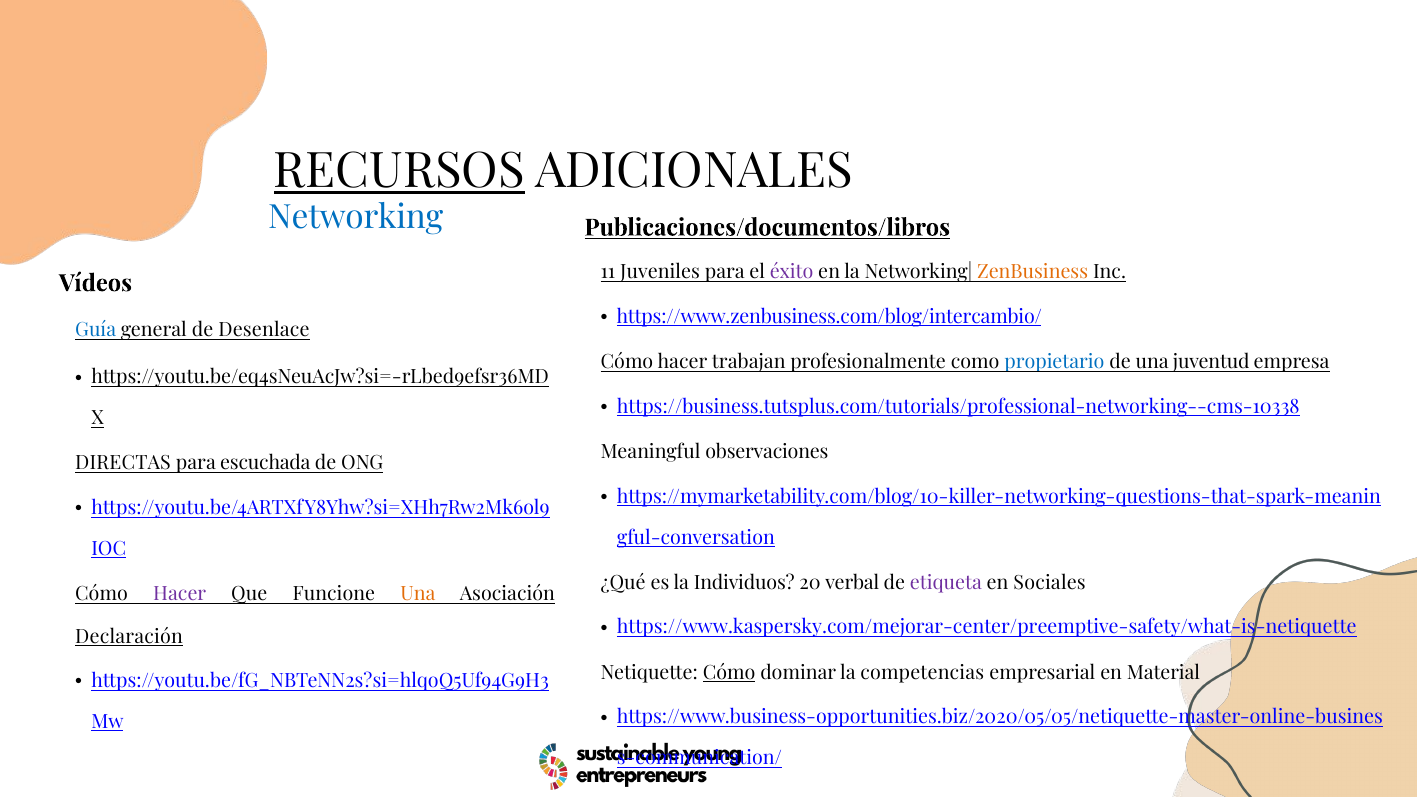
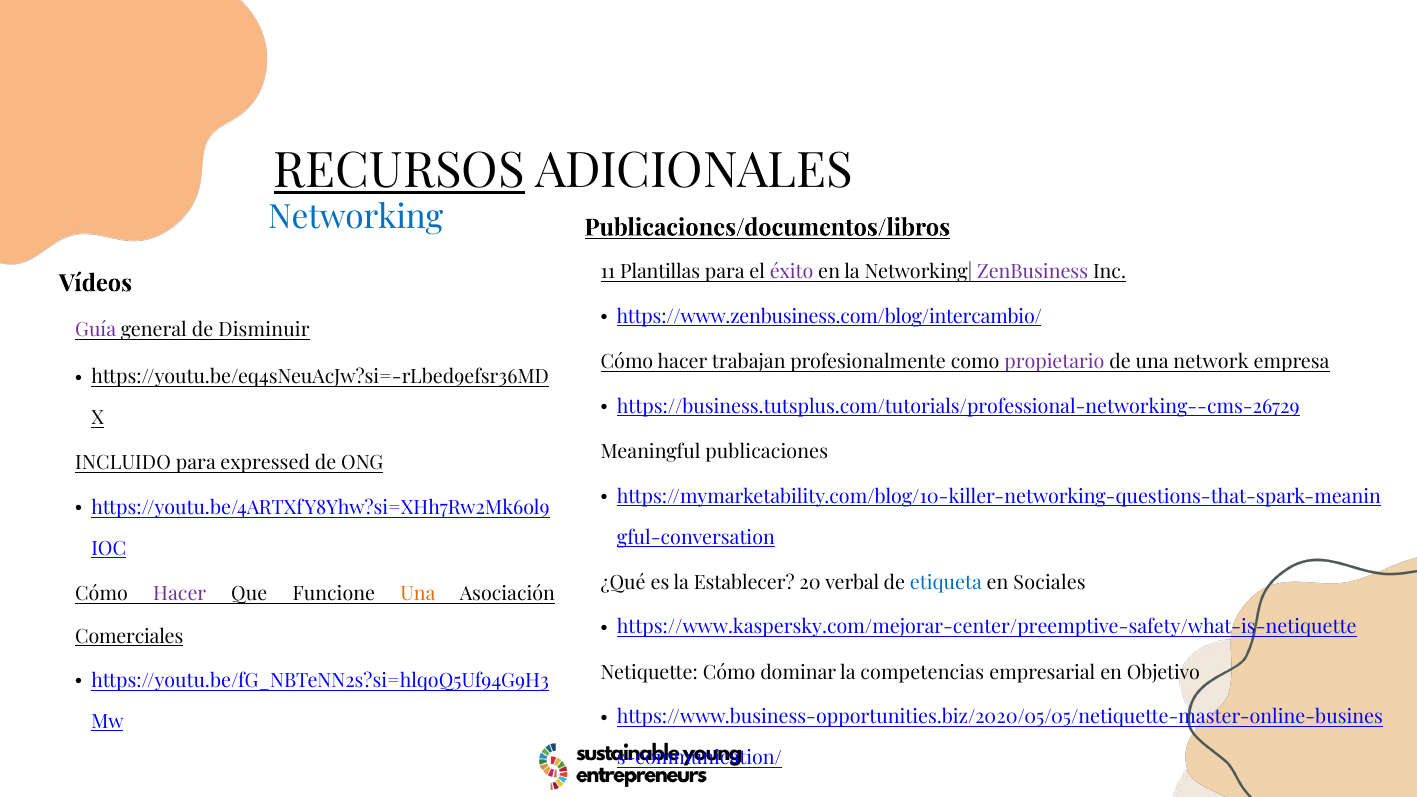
Juveniles: Juveniles -> Plantillas
ZenBusiness colour: orange -> purple
Guía colour: blue -> purple
Desenlace: Desenlace -> Disminuir
propietario colour: blue -> purple
juventud: juventud -> network
https://business.tutsplus.com/tutorials/professional-networking--cms-10338: https://business.tutsplus.com/tutorials/professional-networking--cms-10338 -> https://business.tutsplus.com/tutorials/professional-networking--cms-26729
observaciones: observaciones -> publicaciones
DIRECTAS: DIRECTAS -> INCLUIDO
escuchada: escuchada -> expressed
Individuos: Individuos -> Establecer
etiqueta colour: purple -> blue
Declaración: Declaración -> Comerciales
Cómo at (729, 673) underline: present -> none
Material: Material -> Objetivo
